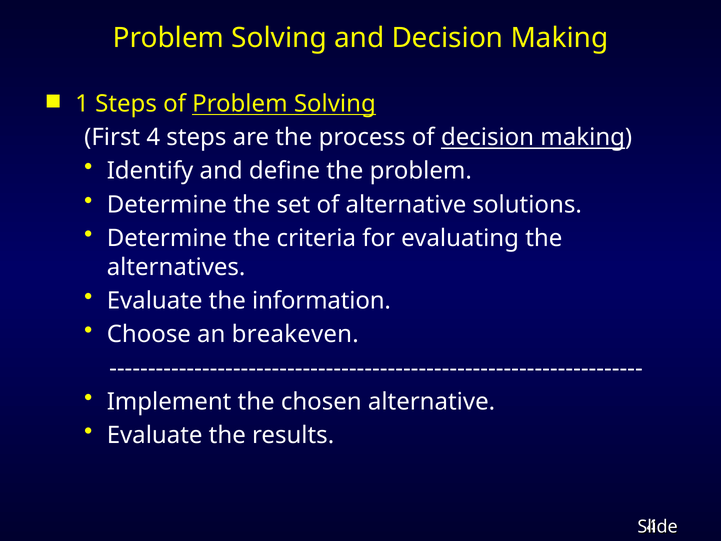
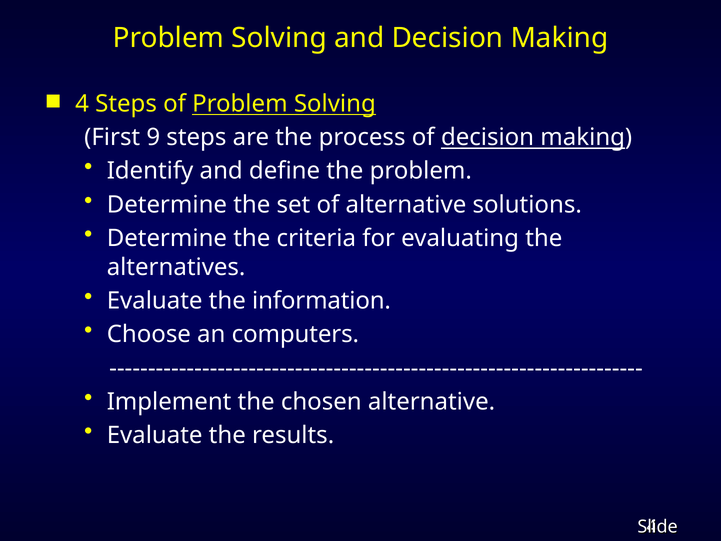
1 at (82, 104): 1 -> 4
First 4: 4 -> 9
breakeven: breakeven -> computers
